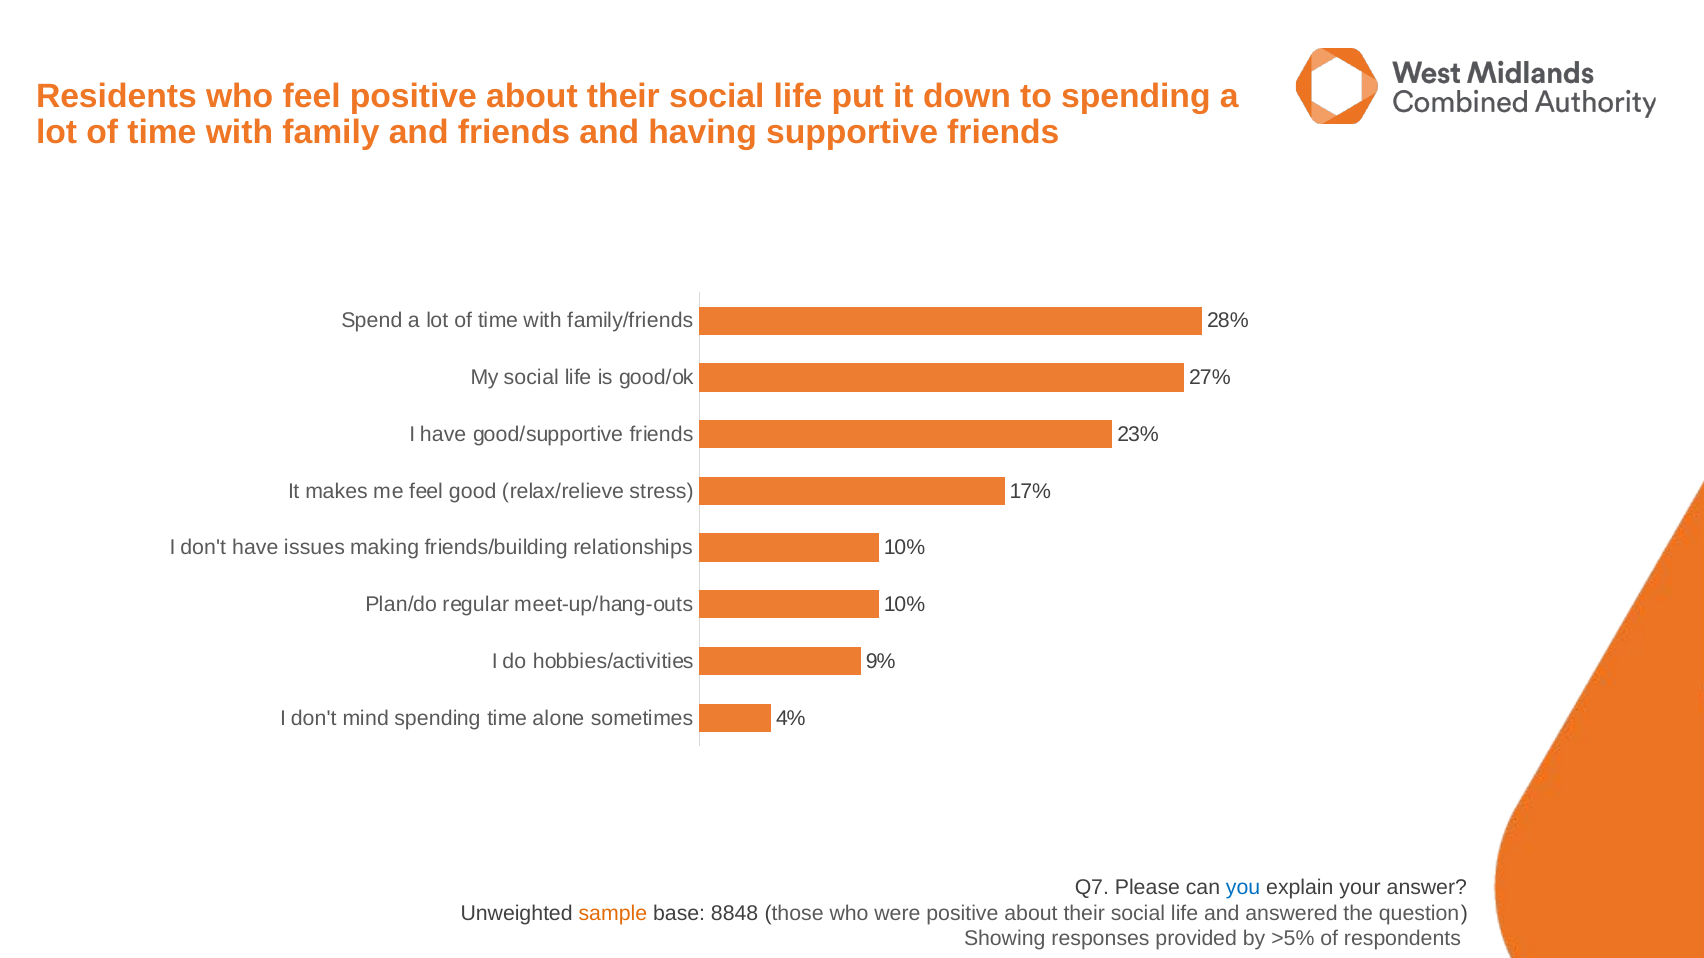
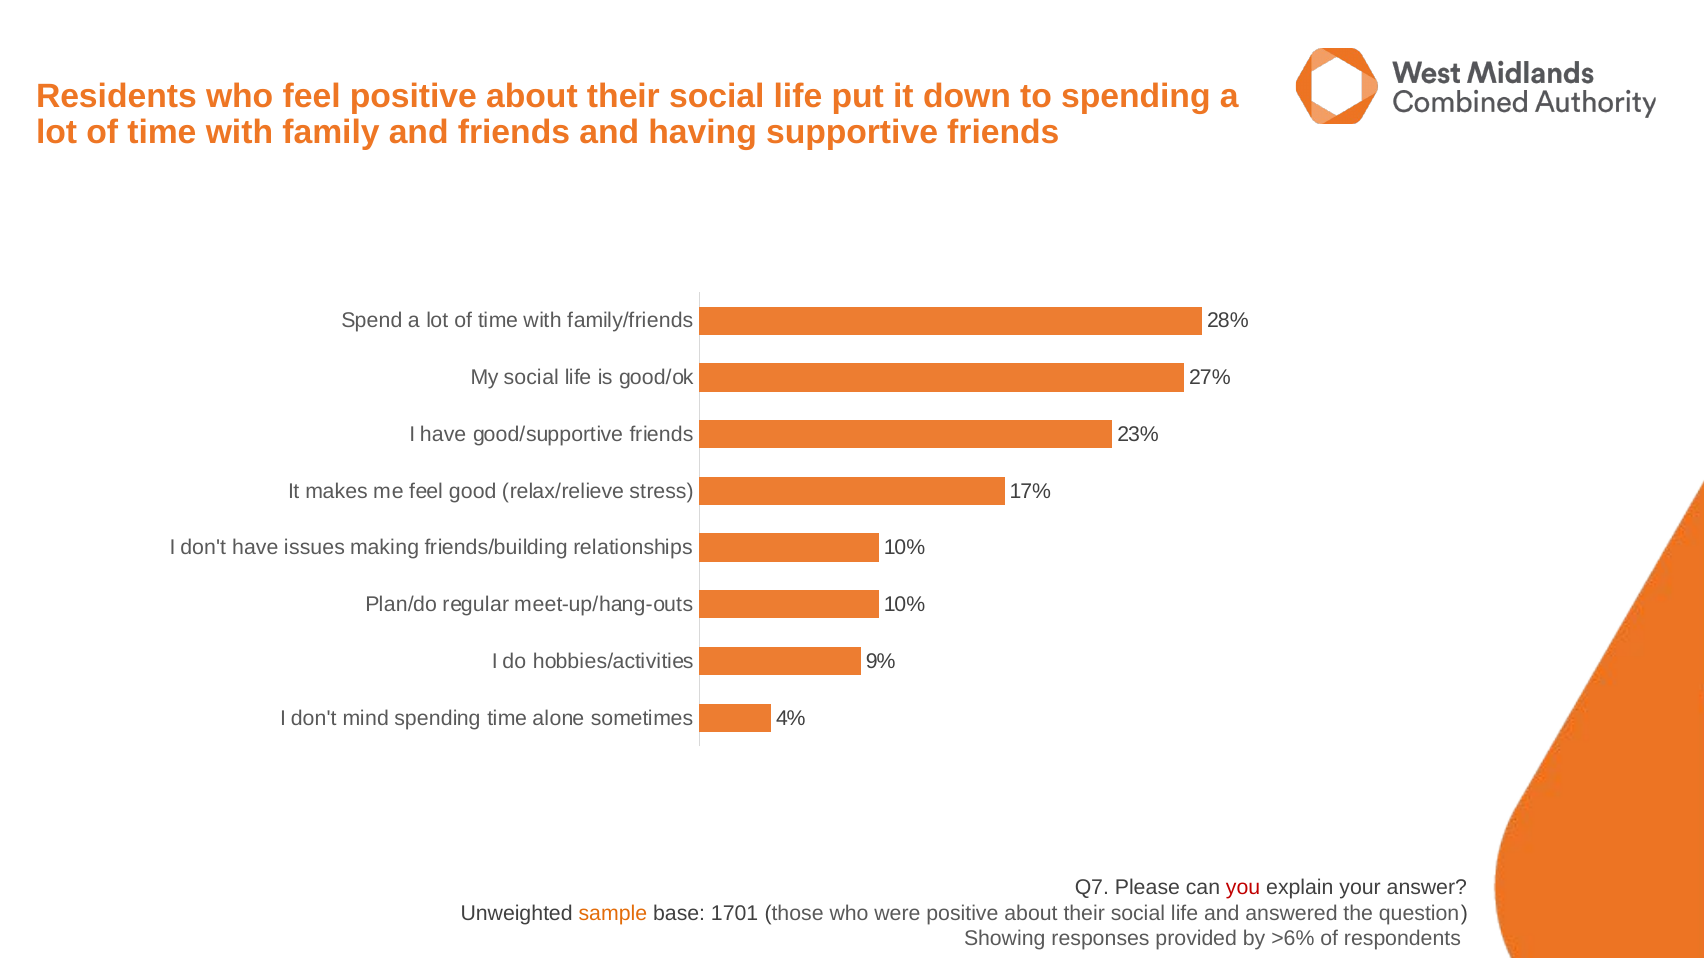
you colour: blue -> red
8848: 8848 -> 1701
>5%: >5% -> >6%
